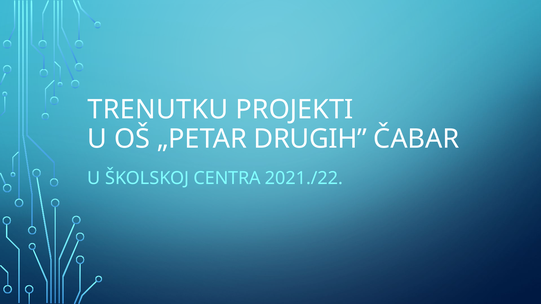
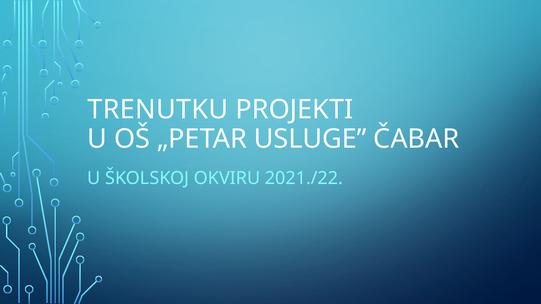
DRUGIH: DRUGIH -> USLUGE
CENTRA: CENTRA -> OKVIRU
